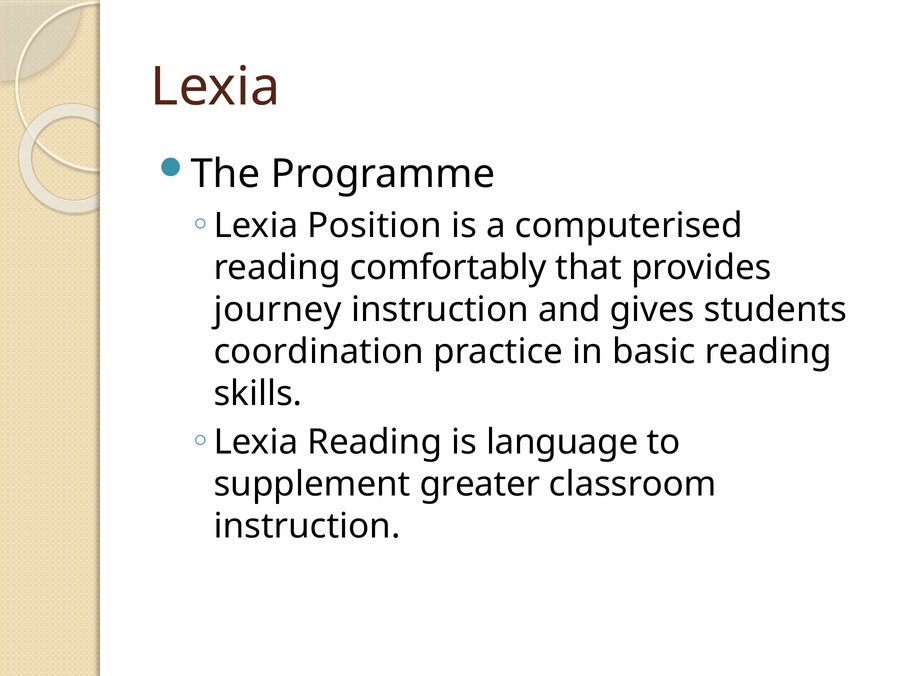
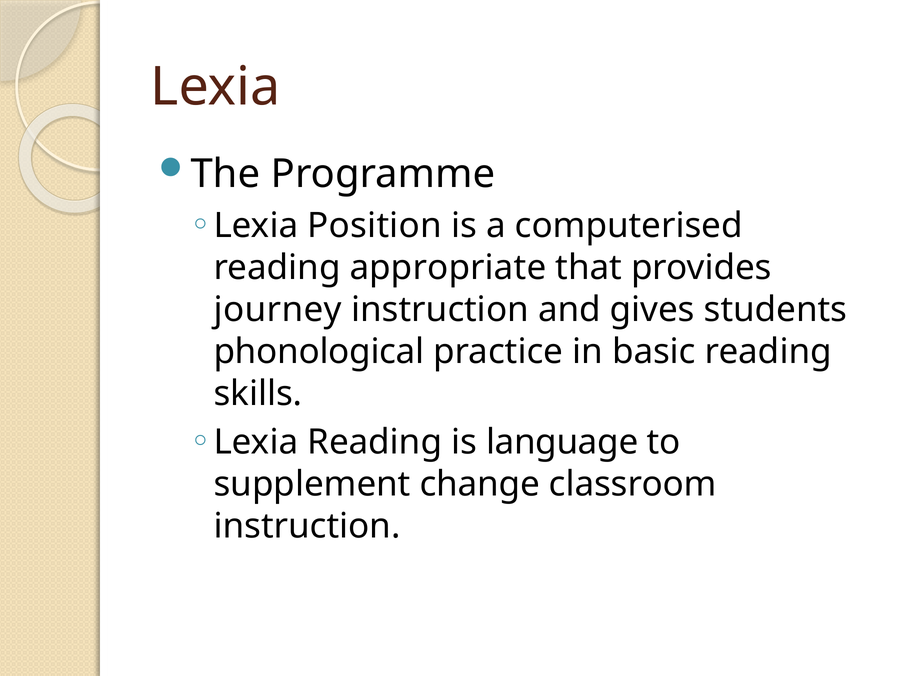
comfortably: comfortably -> appropriate
coordination: coordination -> phonological
greater: greater -> change
